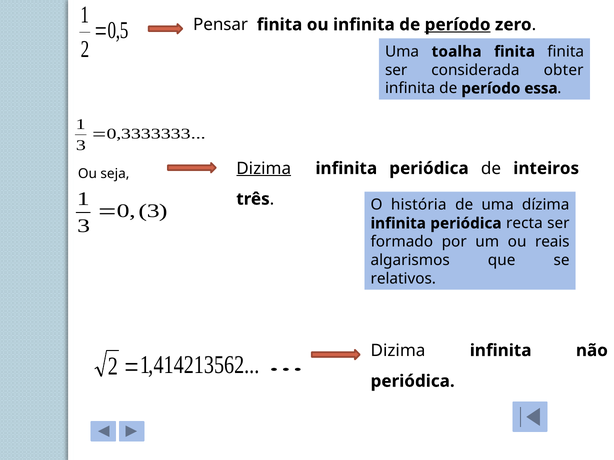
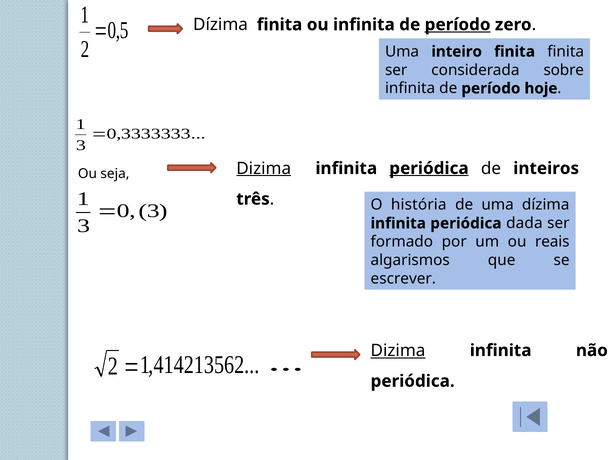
Pensar at (221, 25): Pensar -> Dízima
toalha: toalha -> inteiro
obter: obter -> sobre
essa: essa -> hoje
periódica at (429, 169) underline: none -> present
recta: recta -> dada
relativos: relativos -> escrever
Dizima at (398, 351) underline: none -> present
